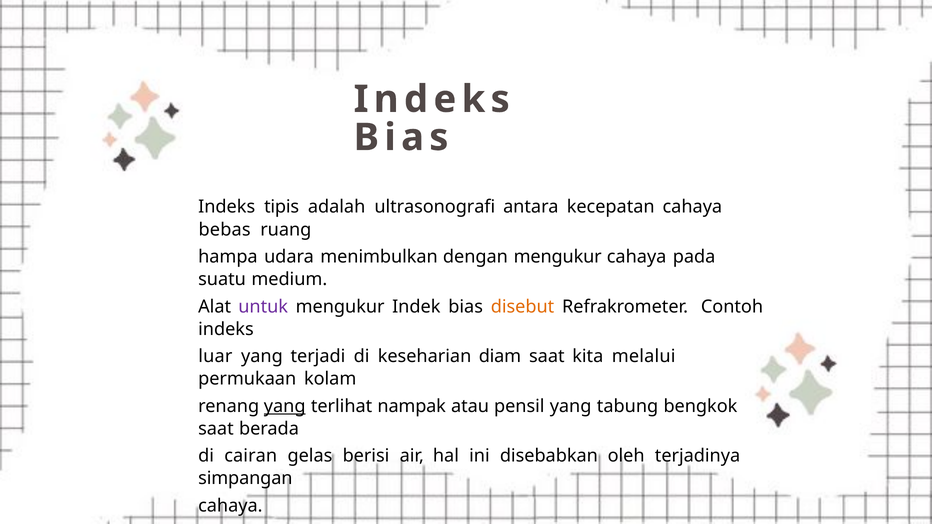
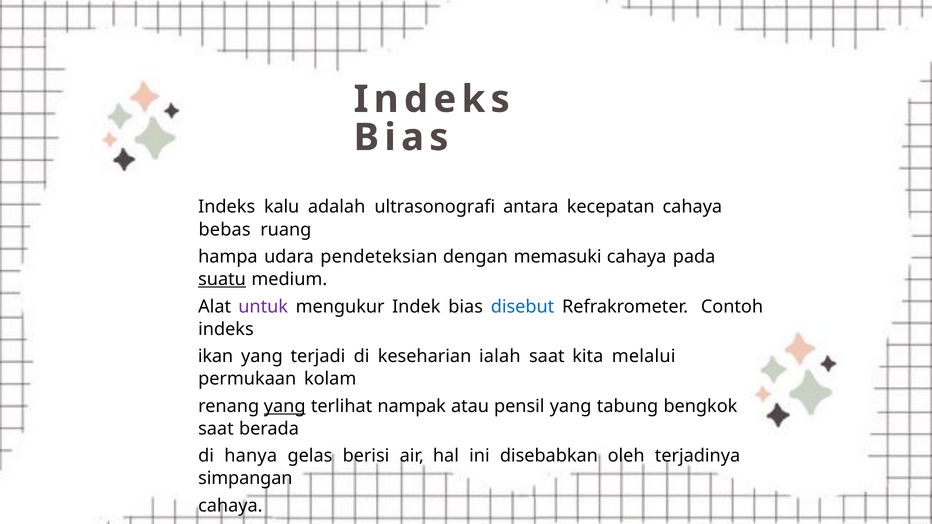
tipis: tipis -> kalu
menimbulkan: menimbulkan -> pendeteksian
dengan mengukur: mengukur -> memasuki
suatu underline: none -> present
disebut colour: orange -> blue
luar: luar -> ikan
diam: diam -> ialah
cairan: cairan -> hanya
